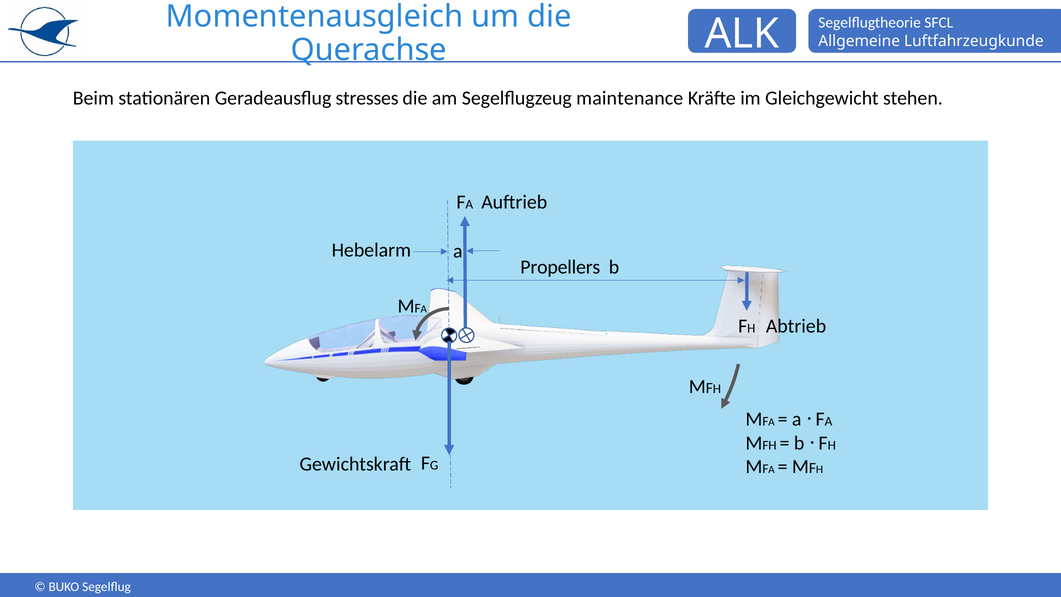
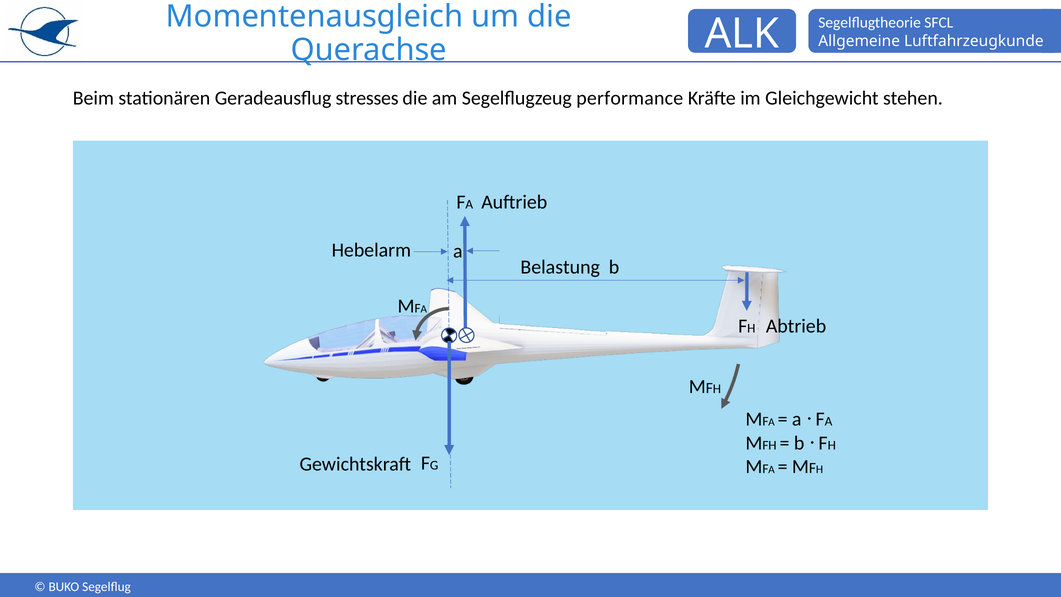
maintenance: maintenance -> performance
Propellers: Propellers -> Belastung
